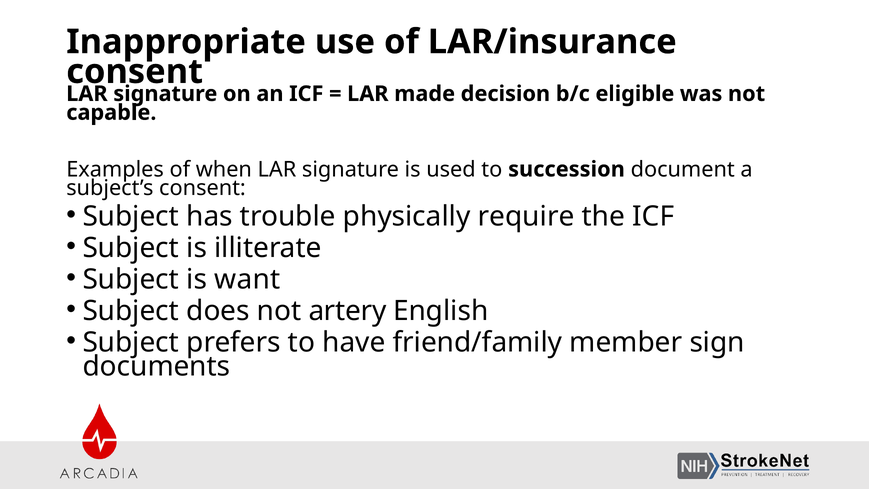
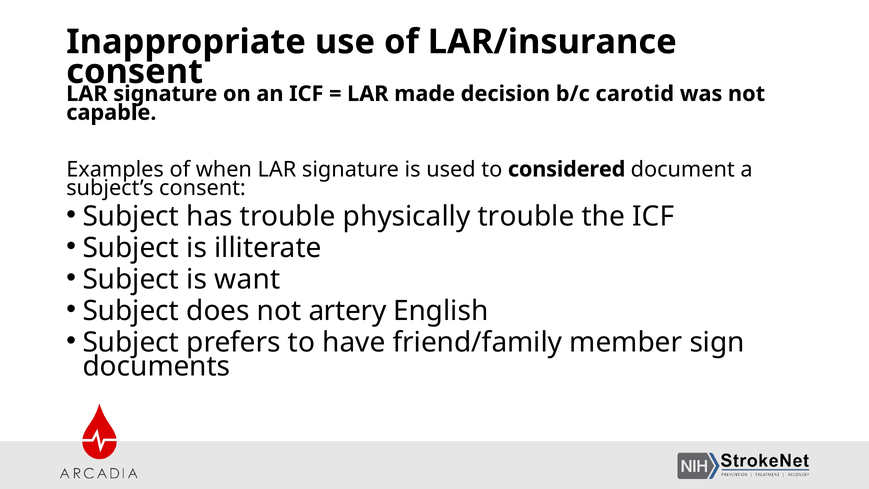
eligible: eligible -> carotid
succession: succession -> considered
physically require: require -> trouble
